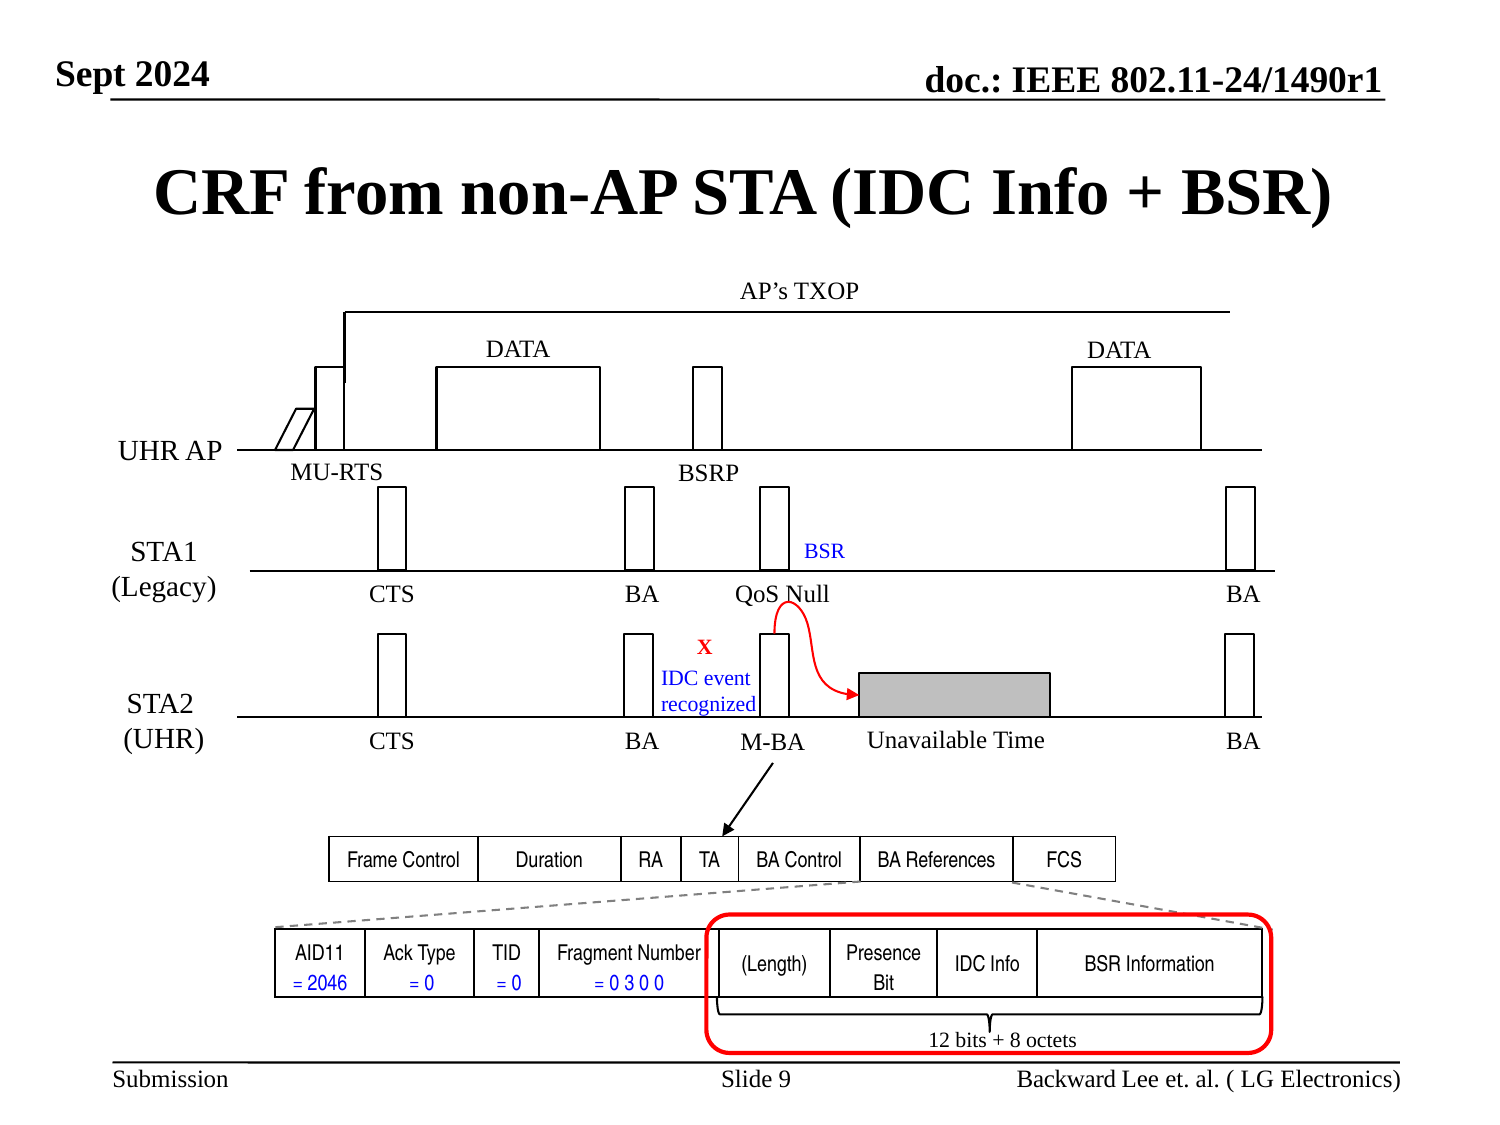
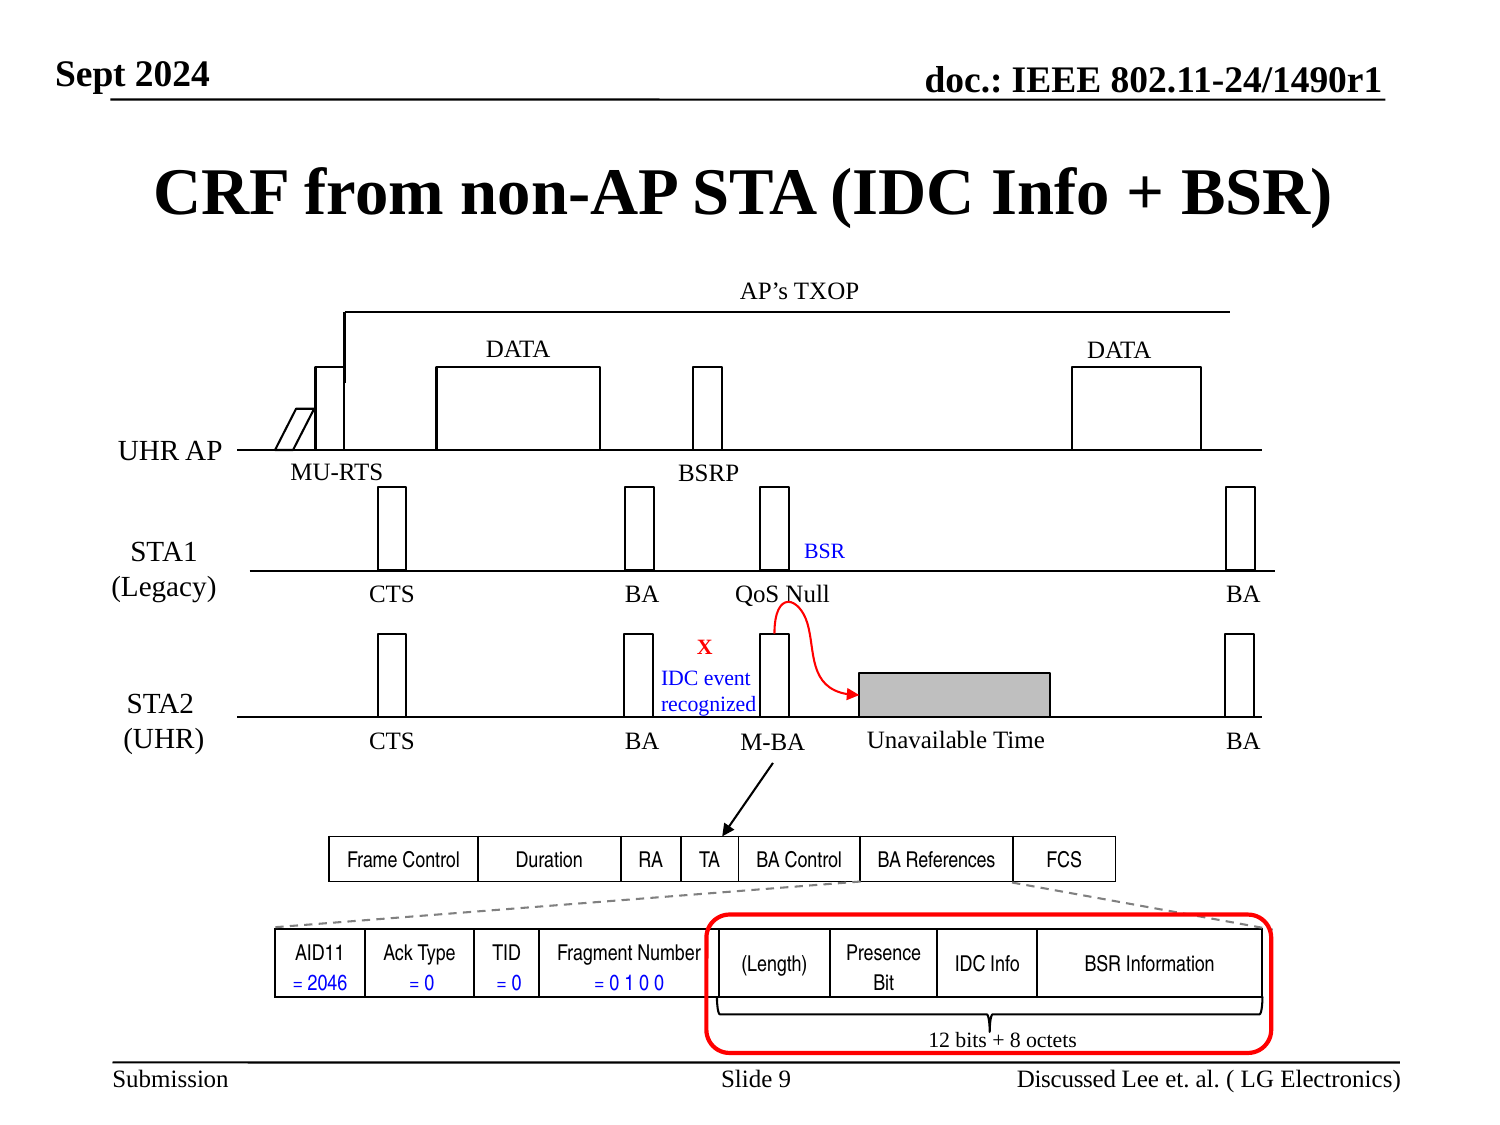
3: 3 -> 1
Backward: Backward -> Discussed
